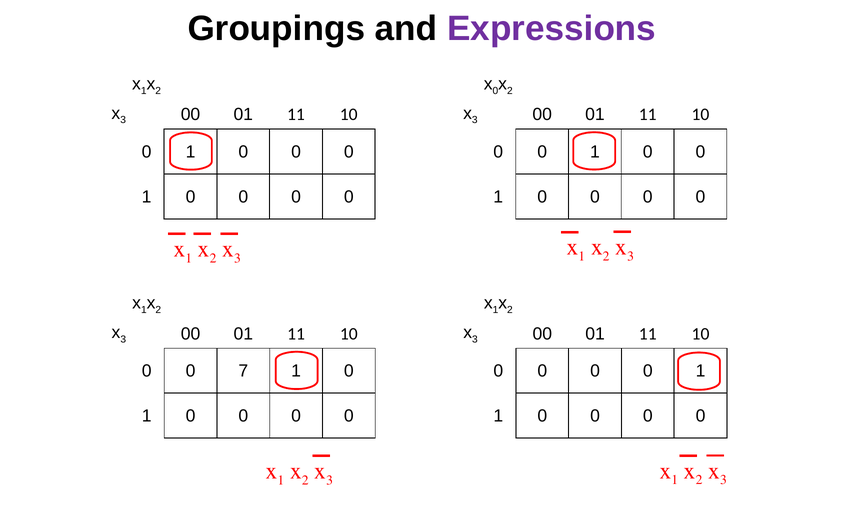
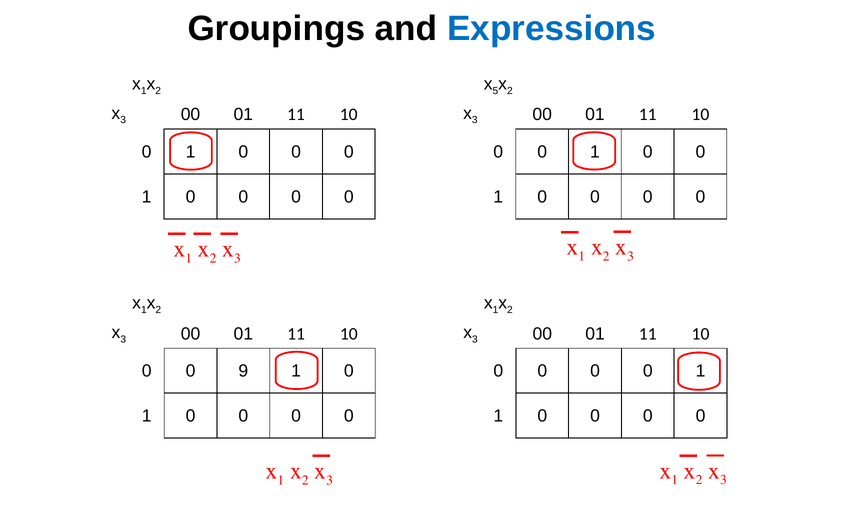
Expressions colour: purple -> blue
0 at (495, 91): 0 -> 5
7: 7 -> 9
